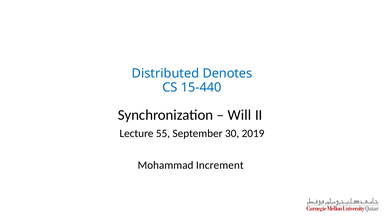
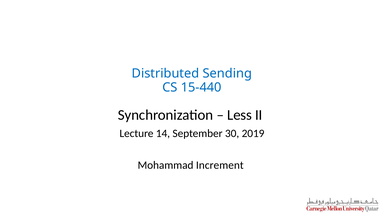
Denotes: Denotes -> Sending
Will: Will -> Less
55: 55 -> 14
